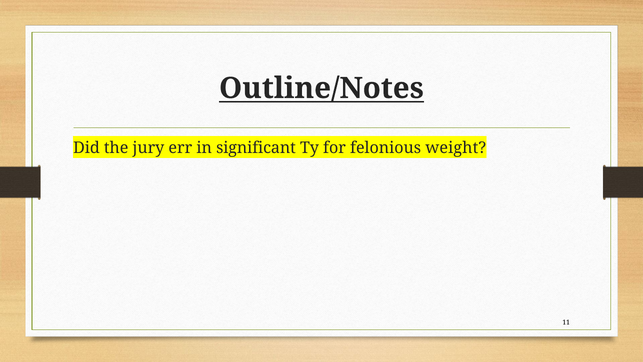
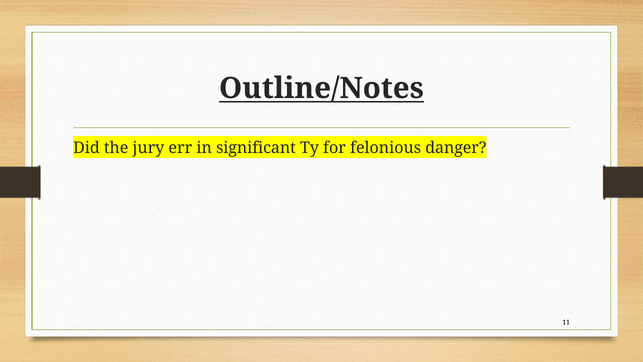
weight: weight -> danger
